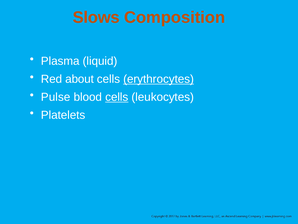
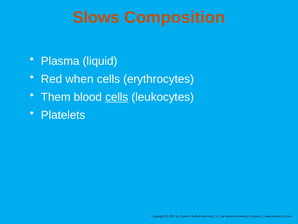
about: about -> when
erythrocytes underline: present -> none
Pulse: Pulse -> Them
